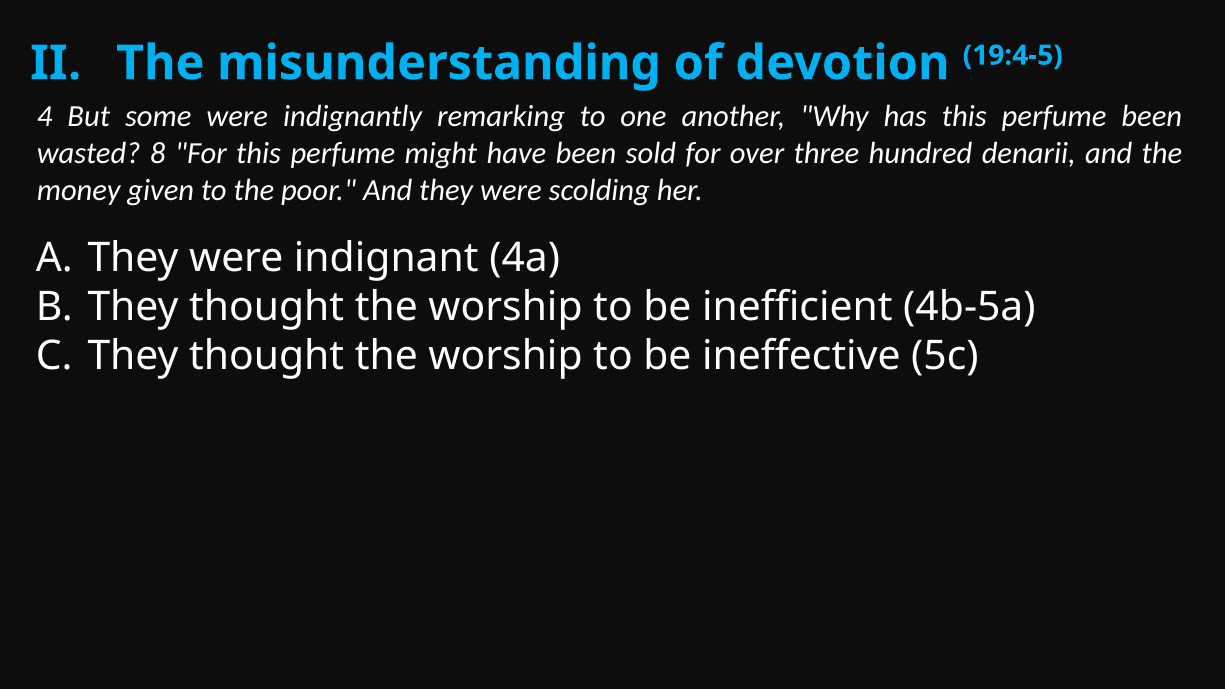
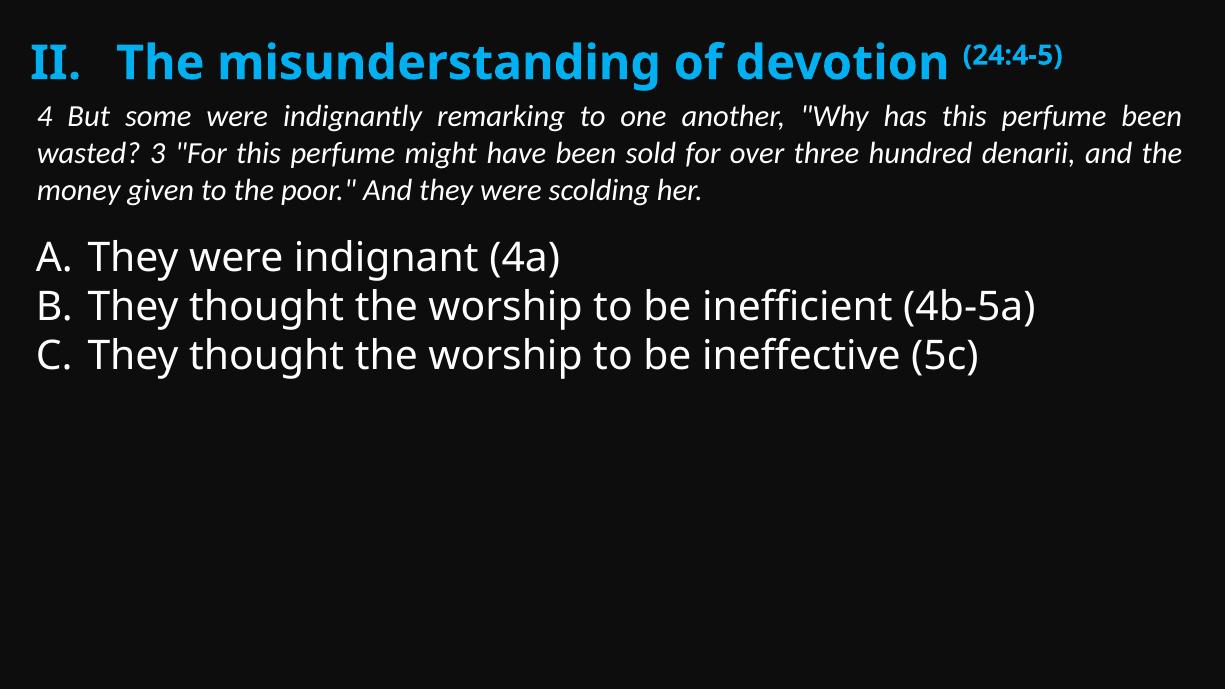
19:4-5: 19:4-5 -> 24:4-5
8: 8 -> 3
